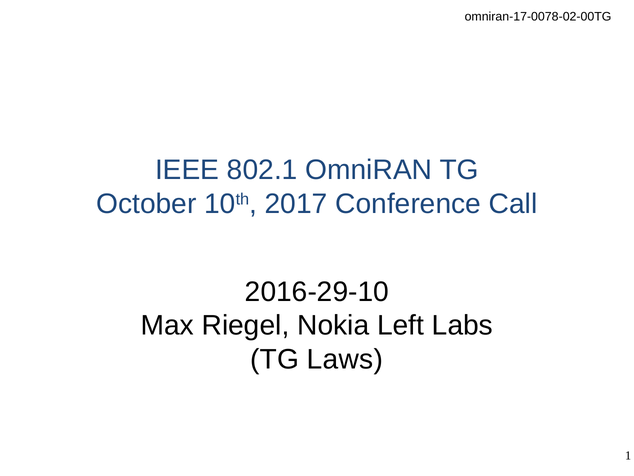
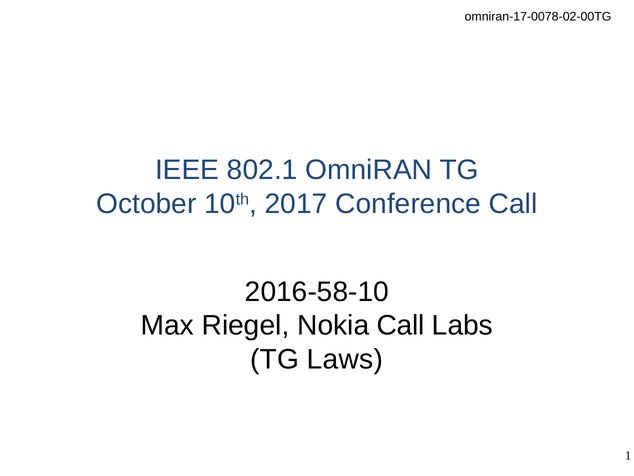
2016-29-10: 2016-29-10 -> 2016-58-10
Nokia Left: Left -> Call
